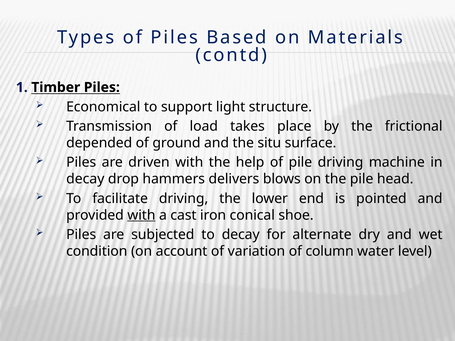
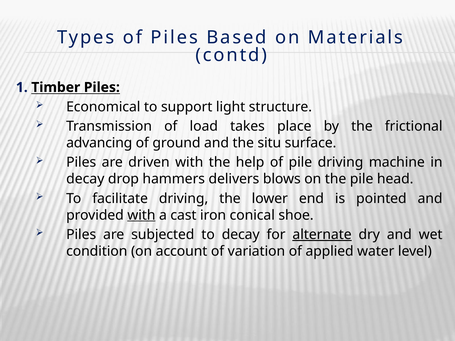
depended: depended -> advancing
alternate underline: none -> present
column: column -> applied
